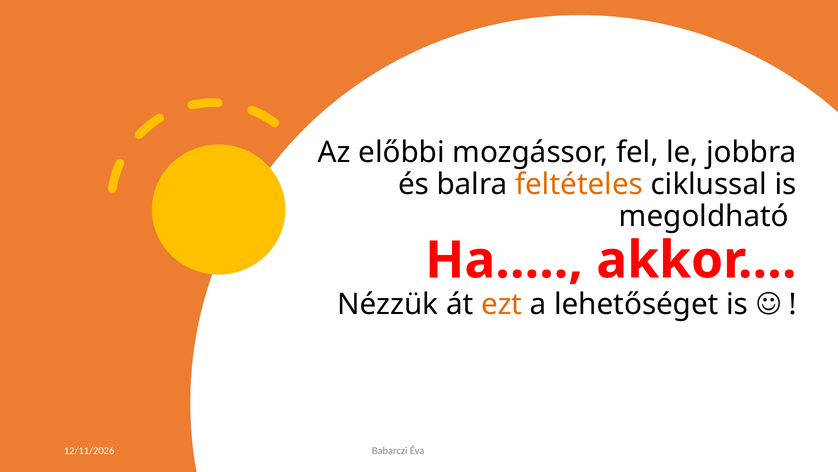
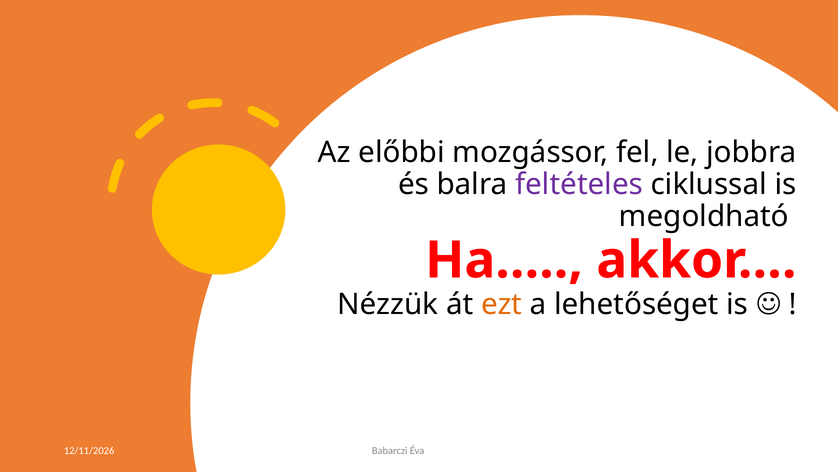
feltételes colour: orange -> purple
